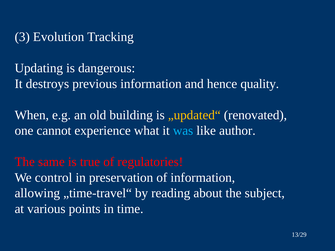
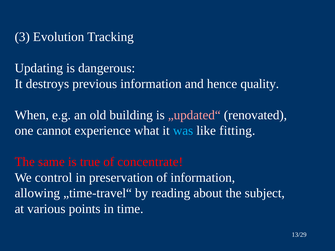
„updated“ colour: yellow -> pink
author: author -> fitting
regulatories: regulatories -> concentrate
